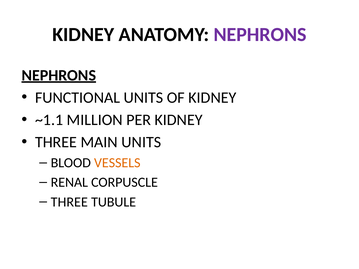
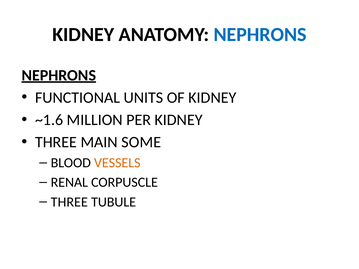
NEPHRONS at (260, 35) colour: purple -> blue
~1.1: ~1.1 -> ~1.6
MAIN UNITS: UNITS -> SOME
